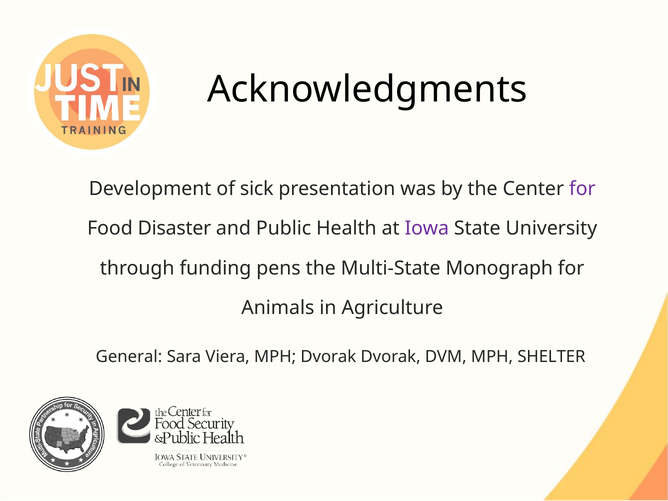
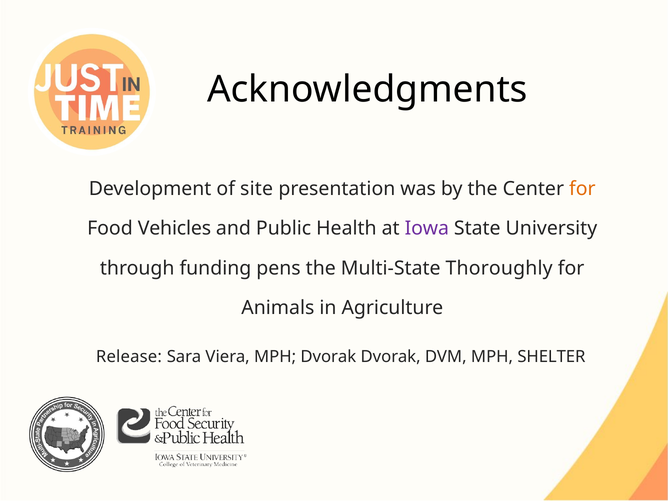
sick: sick -> site
for at (582, 189) colour: purple -> orange
Disaster: Disaster -> Vehicles
Monograph: Monograph -> Thoroughly
General: General -> Release
